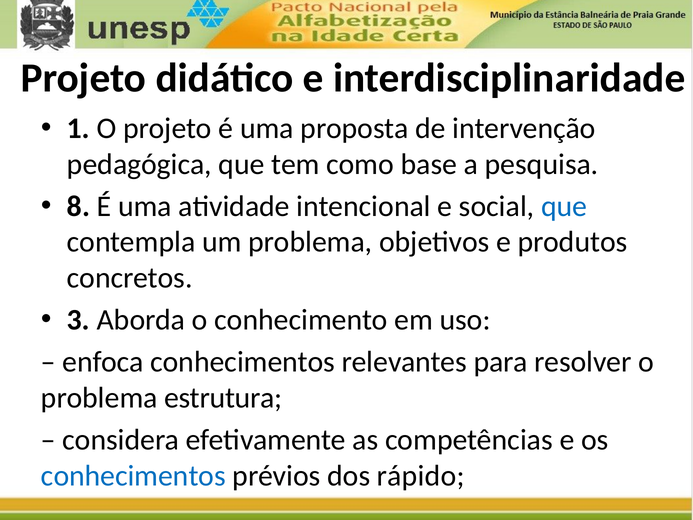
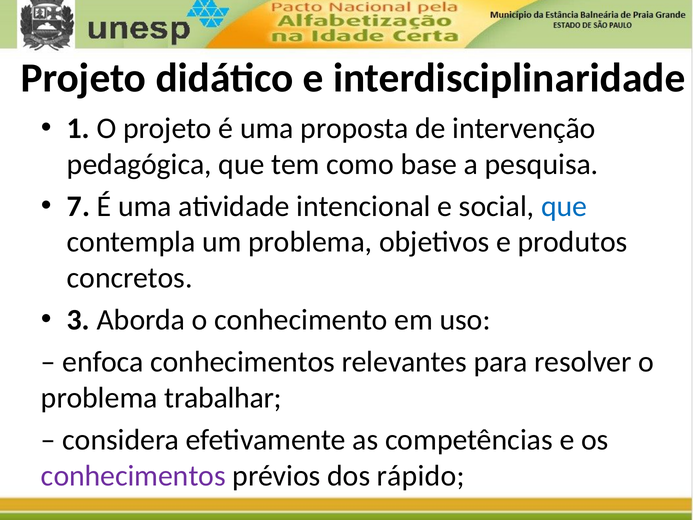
8: 8 -> 7
estrutura: estrutura -> trabalhar
conhecimentos at (133, 475) colour: blue -> purple
